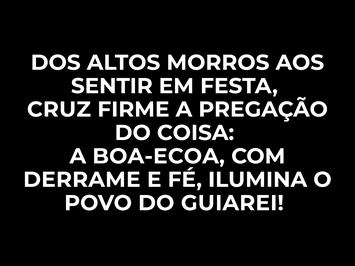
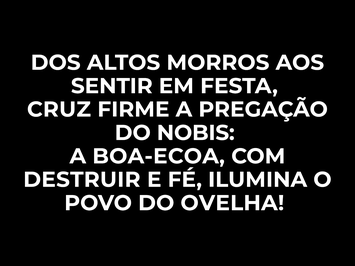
COISA: COISA -> NOBIS
DERRAME: DERRAME -> DESTRUIR
GUIAREI: GUIAREI -> OVELHA
